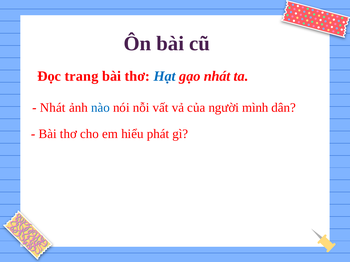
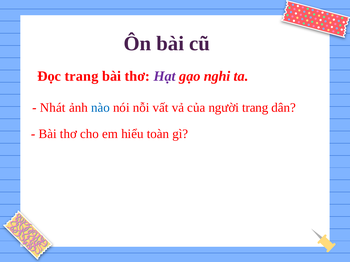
Hạt colour: blue -> purple
gạo nhát: nhát -> nghi
người mình: mình -> trang
phát: phát -> toàn
